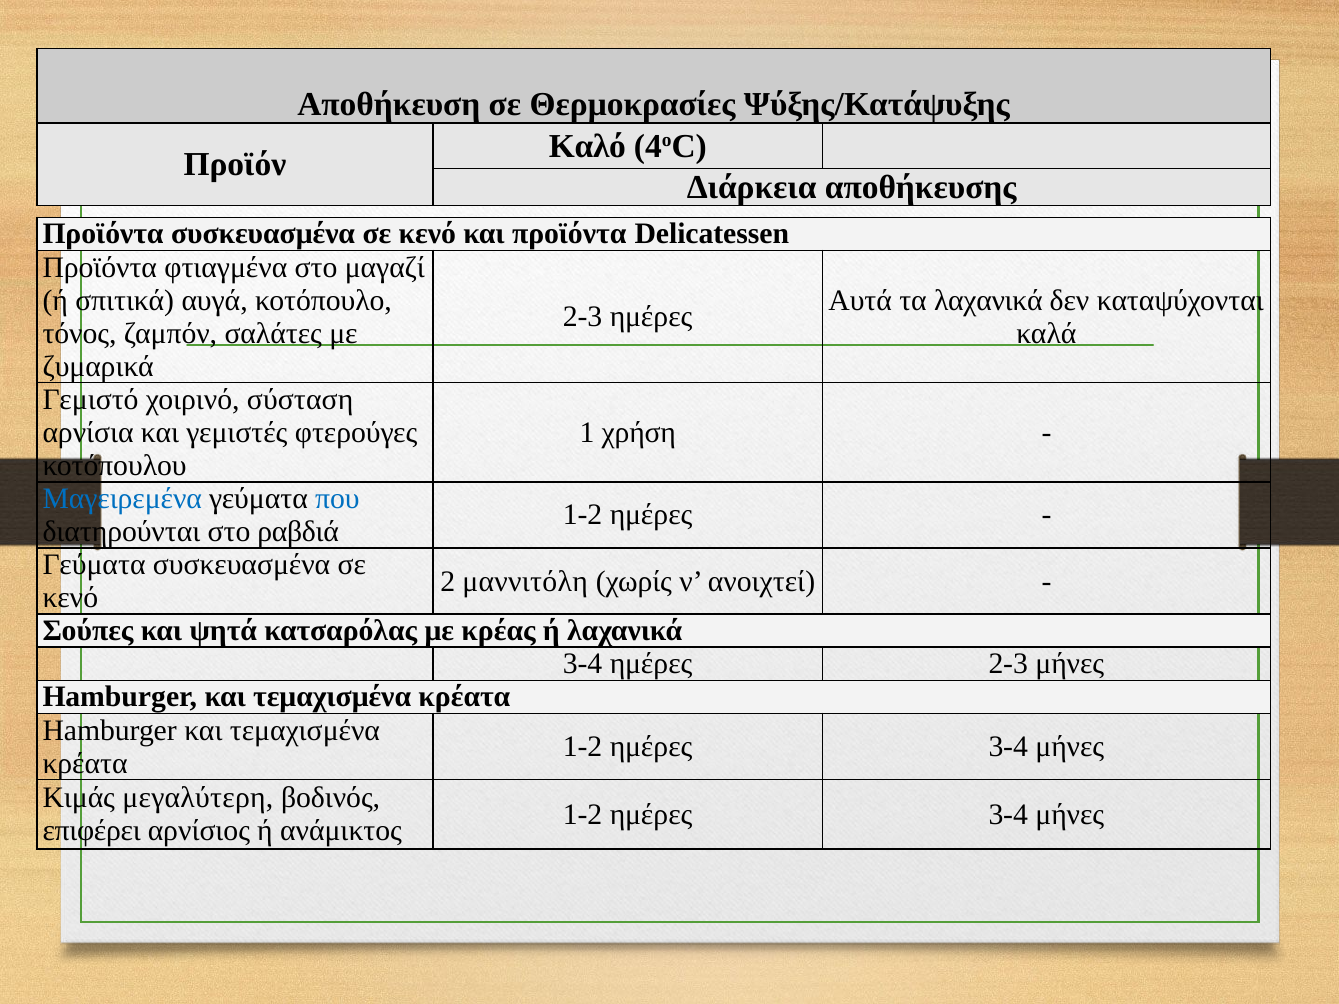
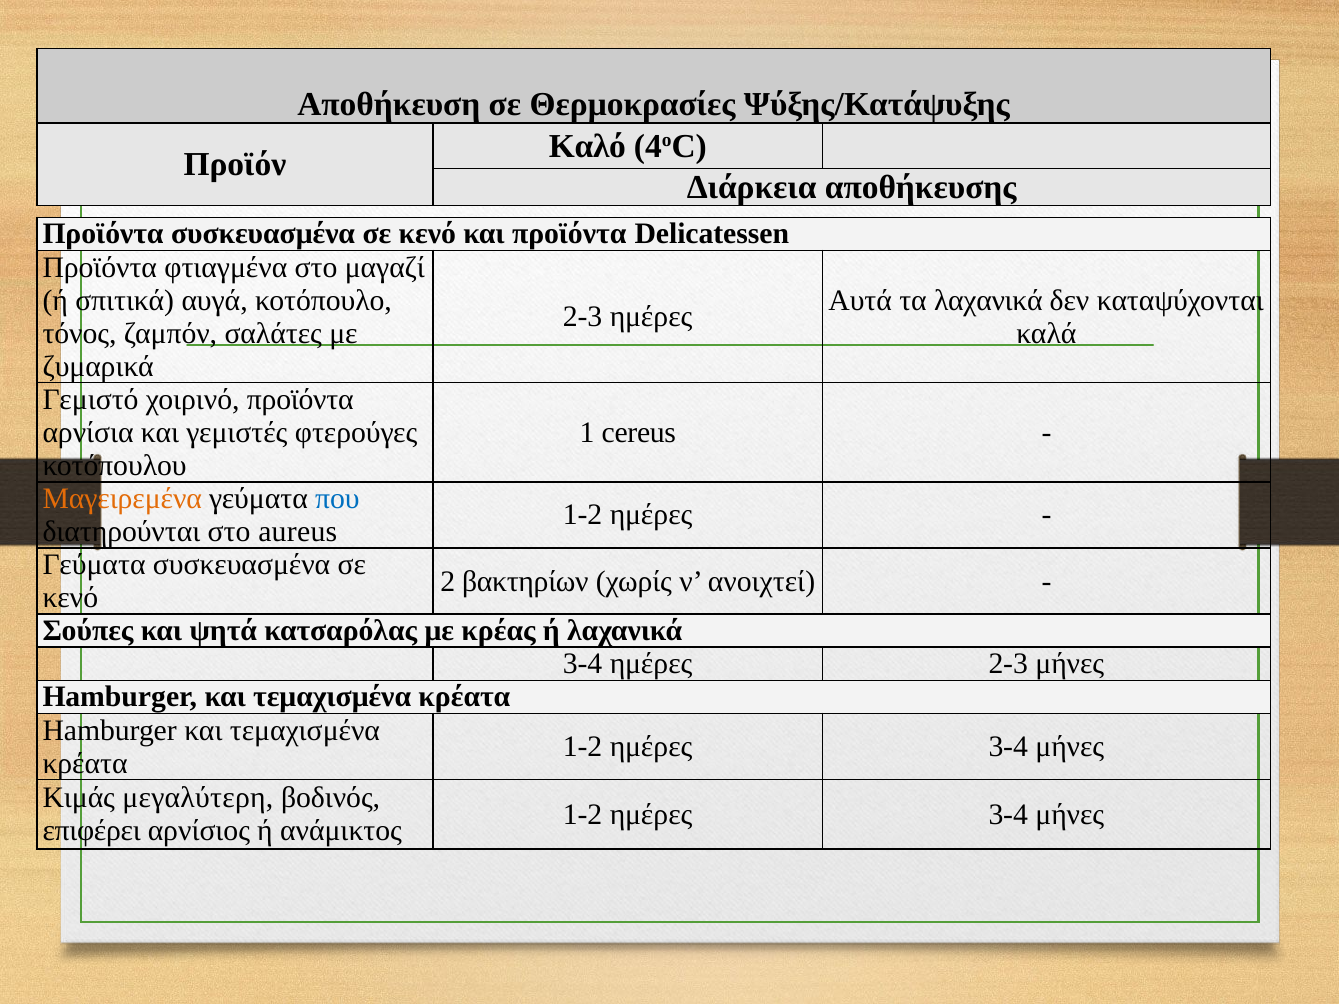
χοιρινό σύσταση: σύσταση -> προϊόντα
χρήση: χρήση -> cereus
Μαγειρεμένα colour: blue -> orange
ραβδιά: ραβδιά -> aureus
μαννιτόλη: μαννιτόλη -> βακτηρίων
